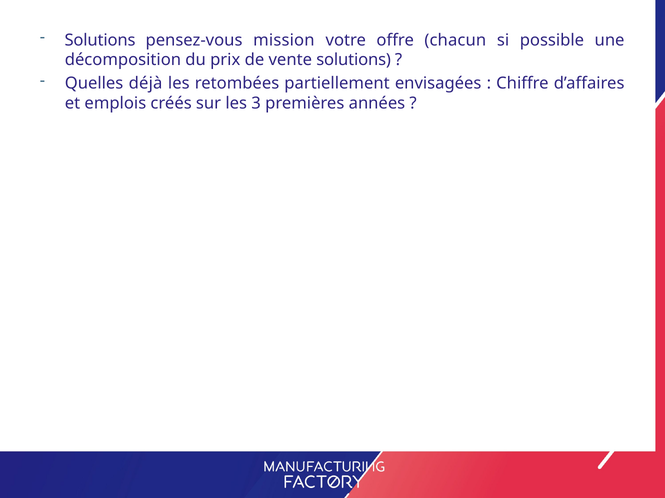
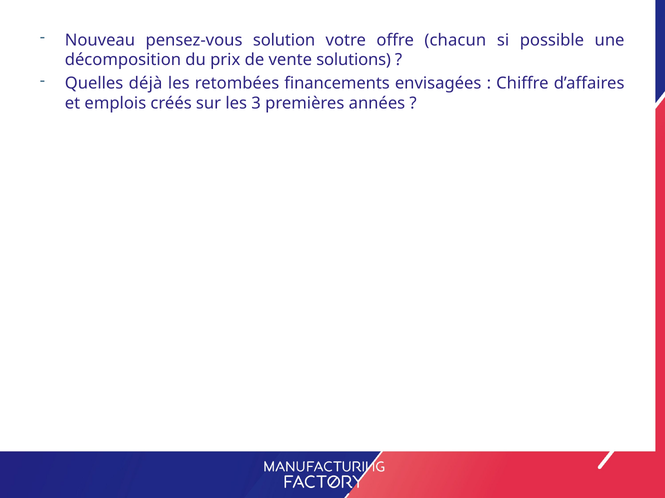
Solutions at (100, 40): Solutions -> Nouveau
mission: mission -> solution
partiellement: partiellement -> financements
